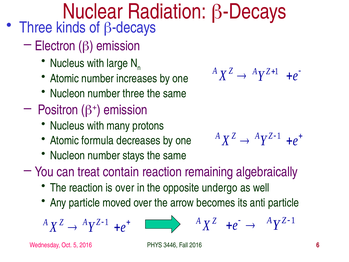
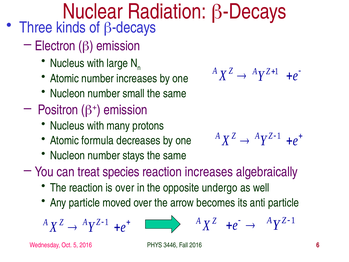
number three: three -> small
contain: contain -> species
reaction remaining: remaining -> increases
